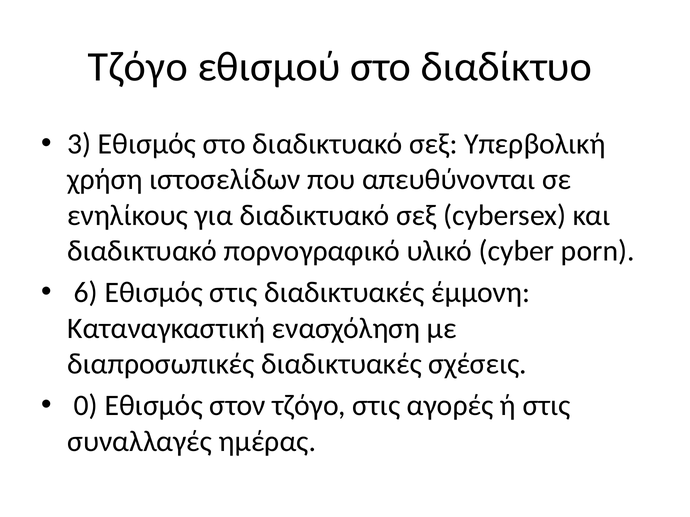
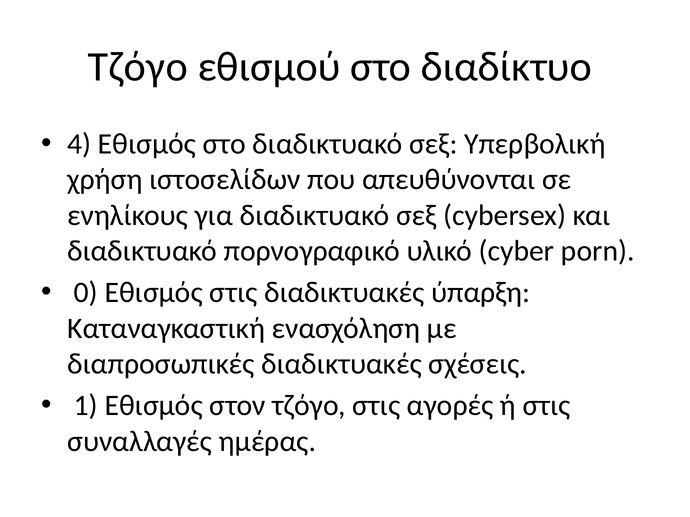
3: 3 -> 4
6: 6 -> 0
έμμονη: έμμονη -> ύπαρξη
0: 0 -> 1
